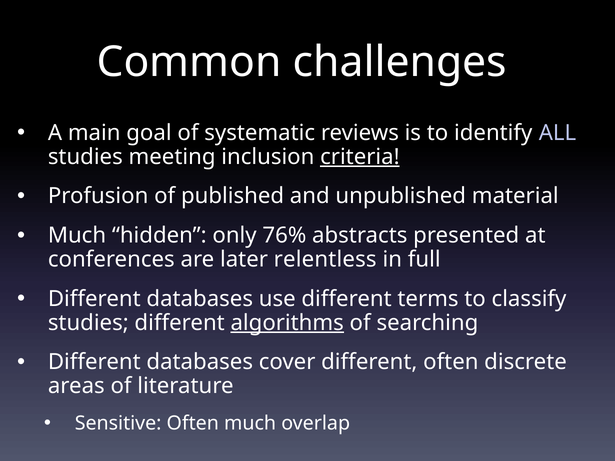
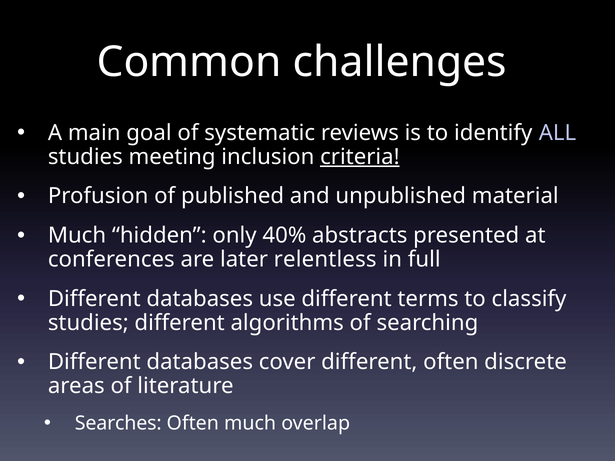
76%: 76% -> 40%
algorithms underline: present -> none
Sensitive: Sensitive -> Searches
